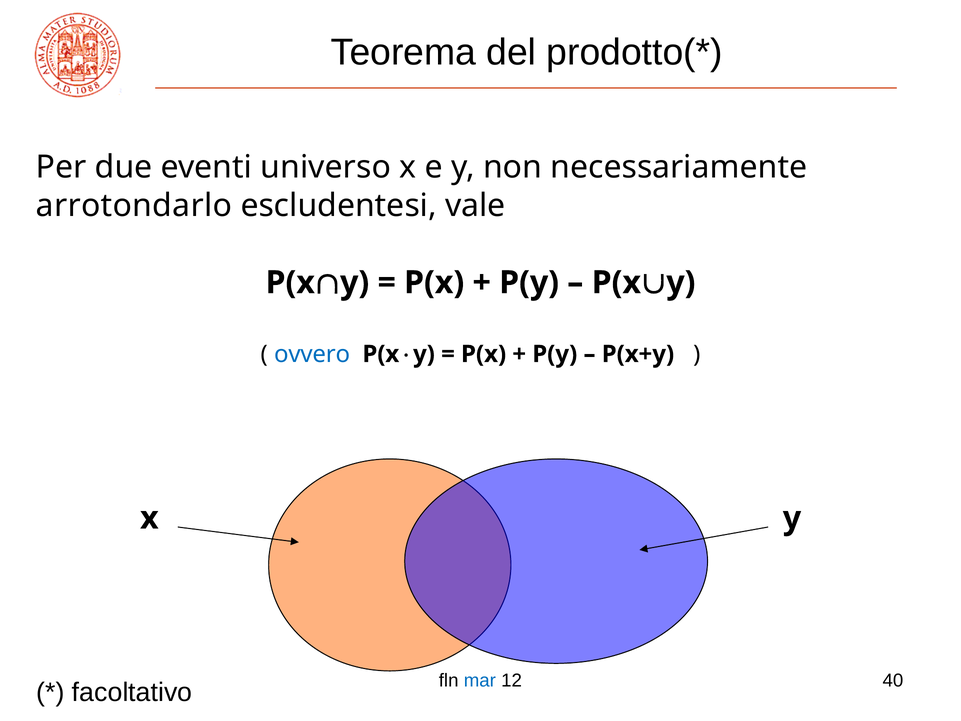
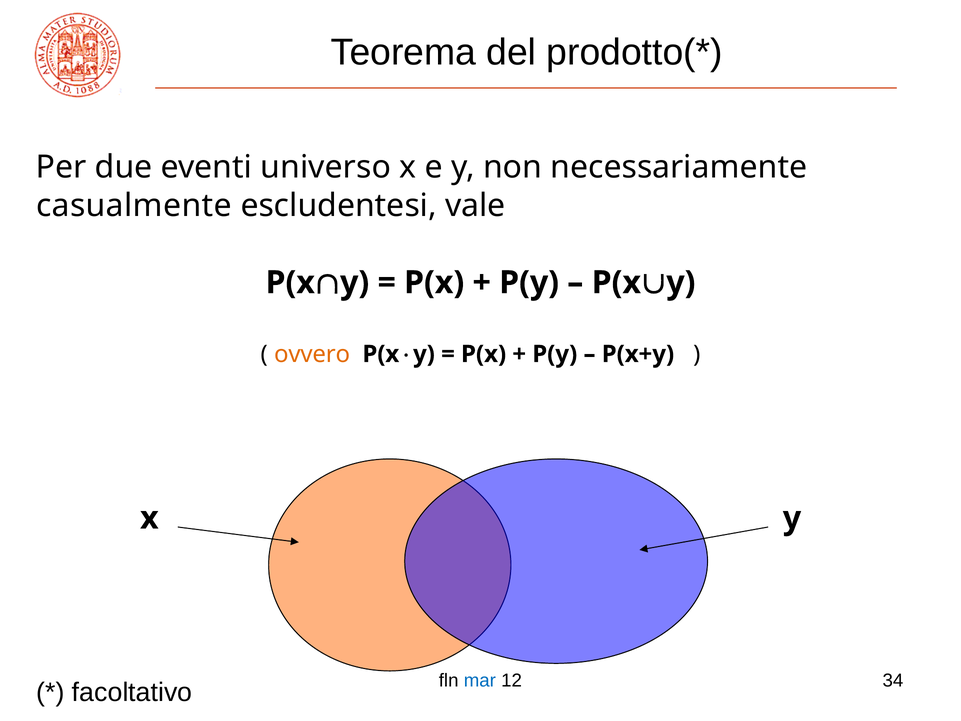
arrotondarlo: arrotondarlo -> casualmente
ovvero colour: blue -> orange
40: 40 -> 34
